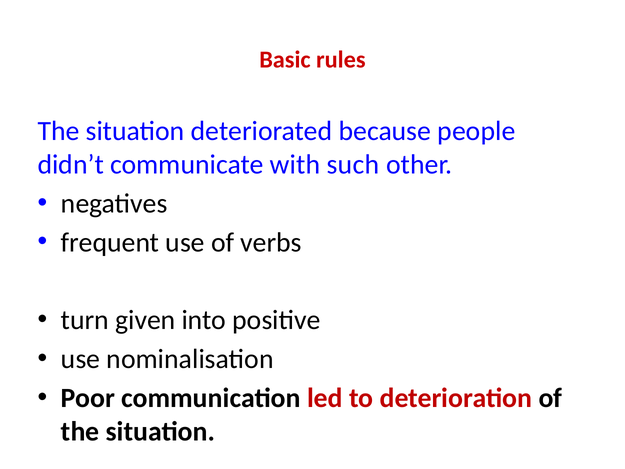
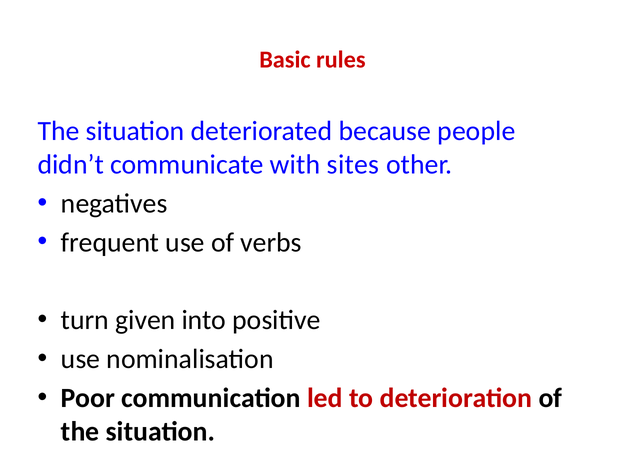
such: such -> sites
